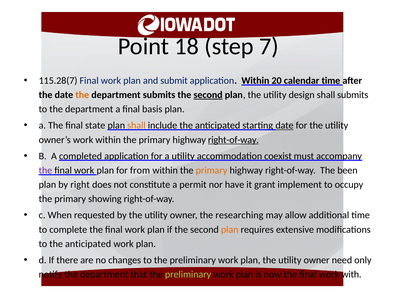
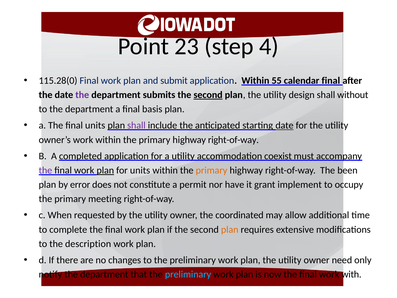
18: 18 -> 23
7: 7 -> 4
115.28(7: 115.28(7 -> 115.28(0
20: 20 -> 55
calendar time: time -> final
the at (82, 95) colour: orange -> purple
shall submits: submits -> without
final state: state -> units
shall at (136, 125) colour: orange -> purple
right-of-way at (233, 140) underline: present -> none
plan at (105, 170) underline: none -> present
for from: from -> units
right: right -> error
showing: showing -> meeting
researching: researching -> coordinated
to the anticipated: anticipated -> description
preliminary at (188, 274) colour: light green -> light blue
